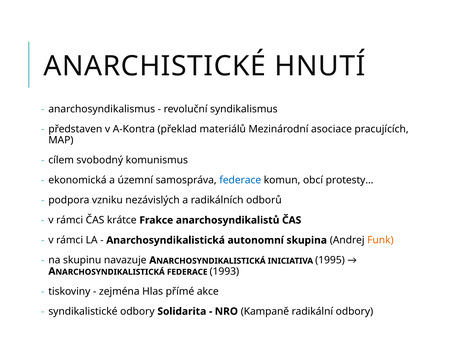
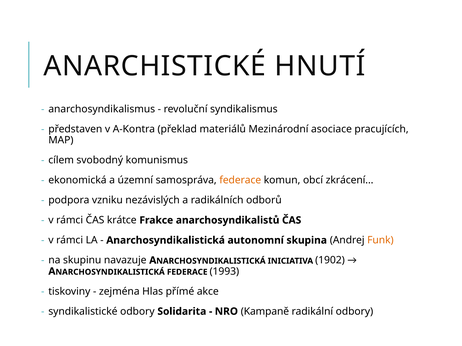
federace at (240, 180) colour: blue -> orange
protesty: protesty -> zkrácení
1995: 1995 -> 1902
